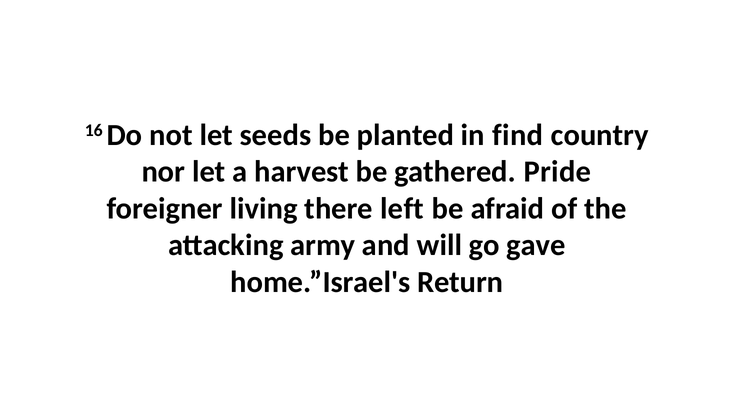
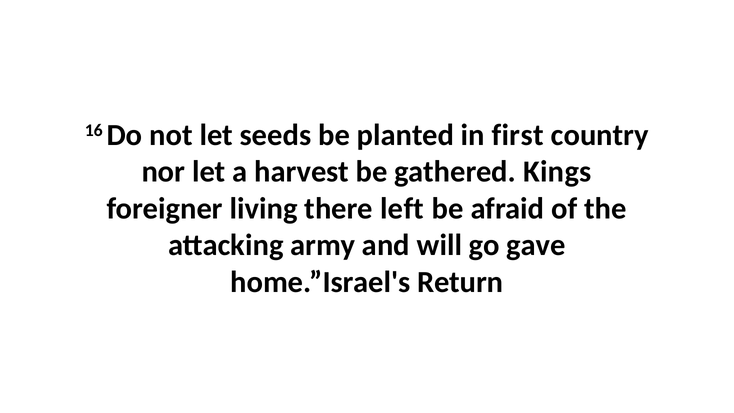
find: find -> first
Pride: Pride -> Kings
